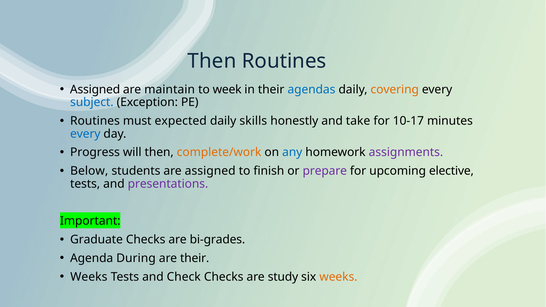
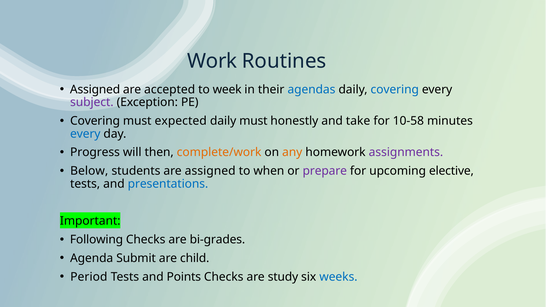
Then at (212, 61): Then -> Work
maintain: maintain -> accepted
covering at (395, 89) colour: orange -> blue
subject colour: blue -> purple
Routines at (95, 121): Routines -> Covering
daily skills: skills -> must
10-17: 10-17 -> 10-58
any colour: blue -> orange
finish: finish -> when
presentations colour: purple -> blue
Graduate: Graduate -> Following
During: During -> Submit
are their: their -> child
Weeks at (89, 277): Weeks -> Period
Check: Check -> Points
weeks at (338, 277) colour: orange -> blue
